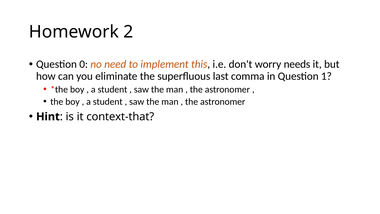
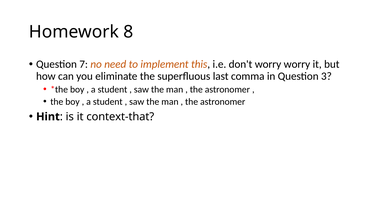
2: 2 -> 8
0: 0 -> 7
worry needs: needs -> worry
1: 1 -> 3
